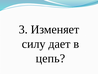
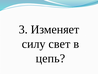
дает: дает -> свет
